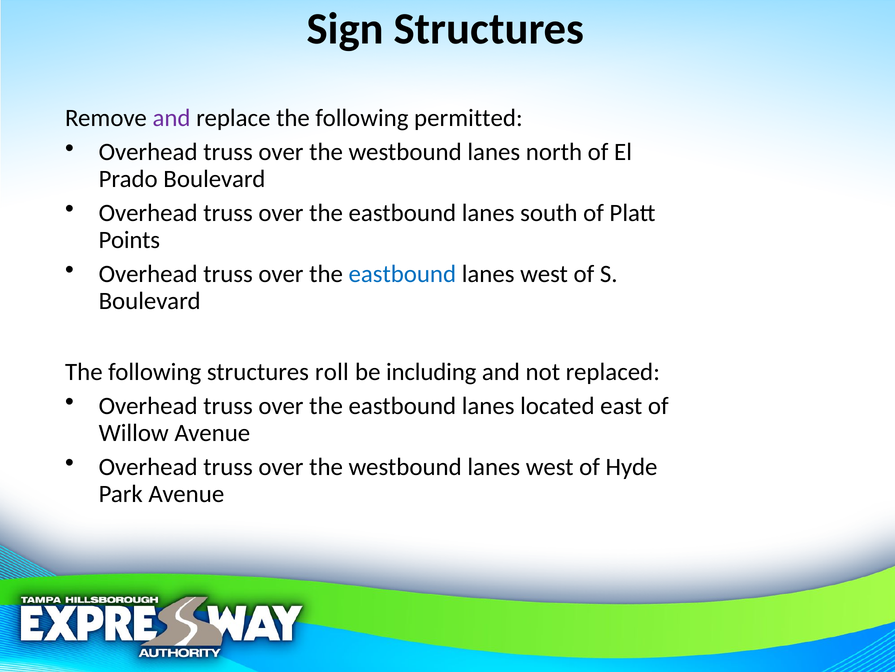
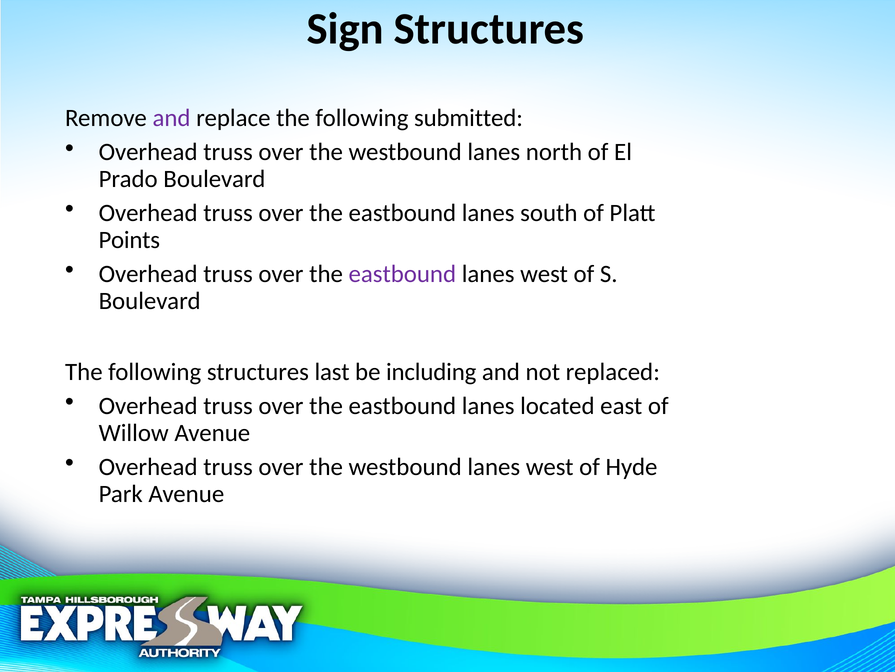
permitted: permitted -> submitted
eastbound at (402, 274) colour: blue -> purple
roll: roll -> last
